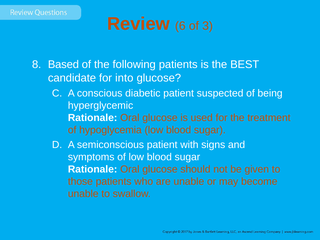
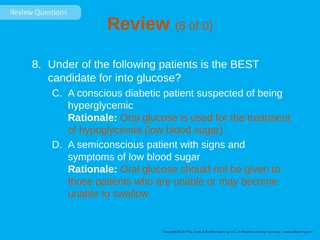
Review 6: 6 -> 8
3: 3 -> 0
Based: Based -> Under
